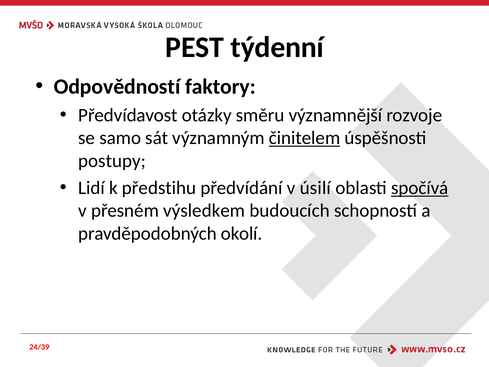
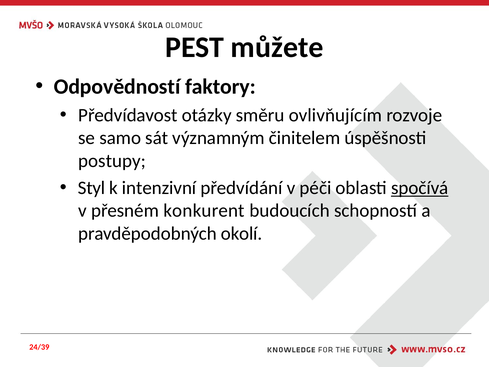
týdenní: týdenní -> můžete
významnější: významnější -> ovlivňujícím
činitelem underline: present -> none
Lidí: Lidí -> Styl
předstihu: předstihu -> intenzivní
úsilí: úsilí -> péči
výsledkem: výsledkem -> konkurent
